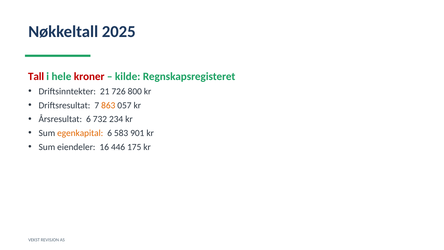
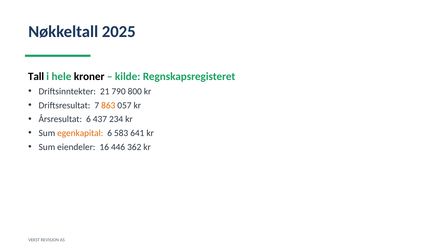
Tall colour: red -> black
kroner colour: red -> black
726: 726 -> 790
732: 732 -> 437
901: 901 -> 641
175: 175 -> 362
